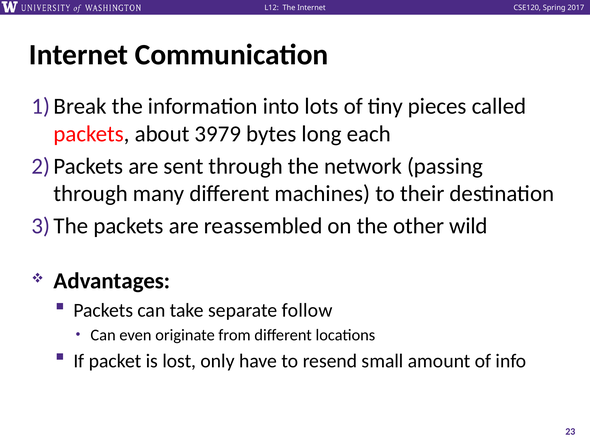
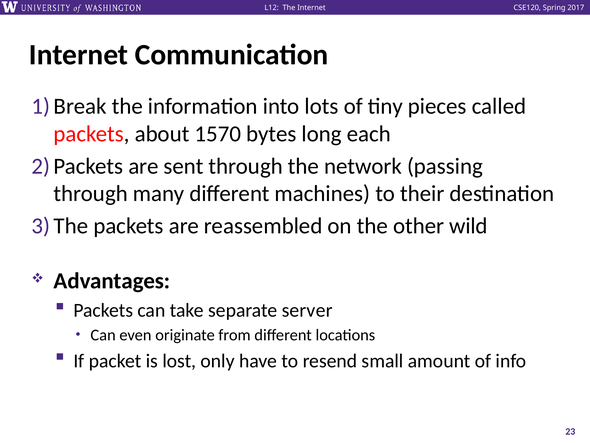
3979: 3979 -> 1570
follow: follow -> server
